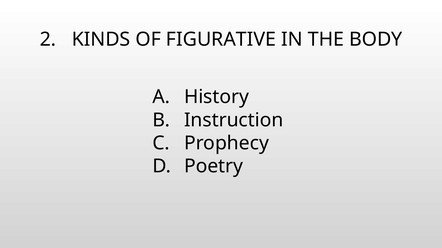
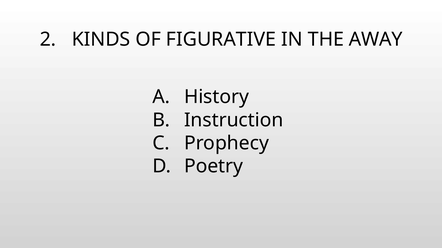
BODY: BODY -> AWAY
